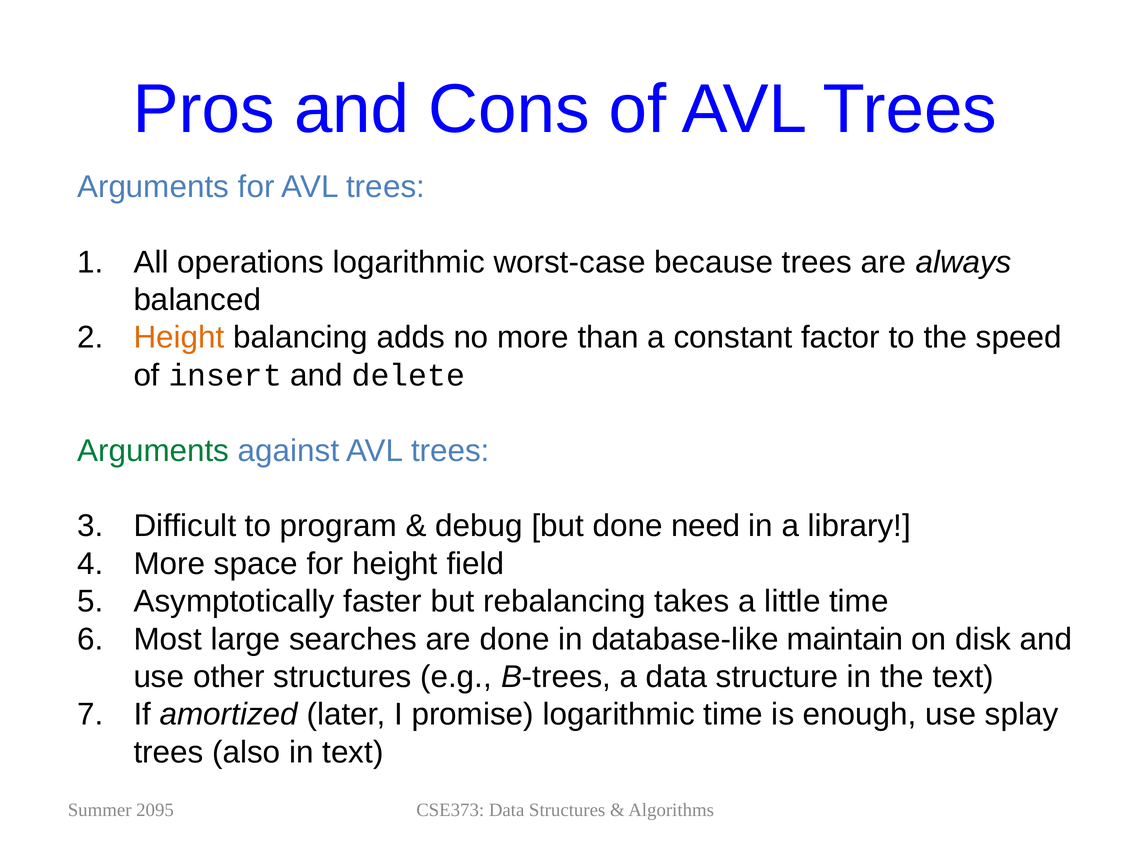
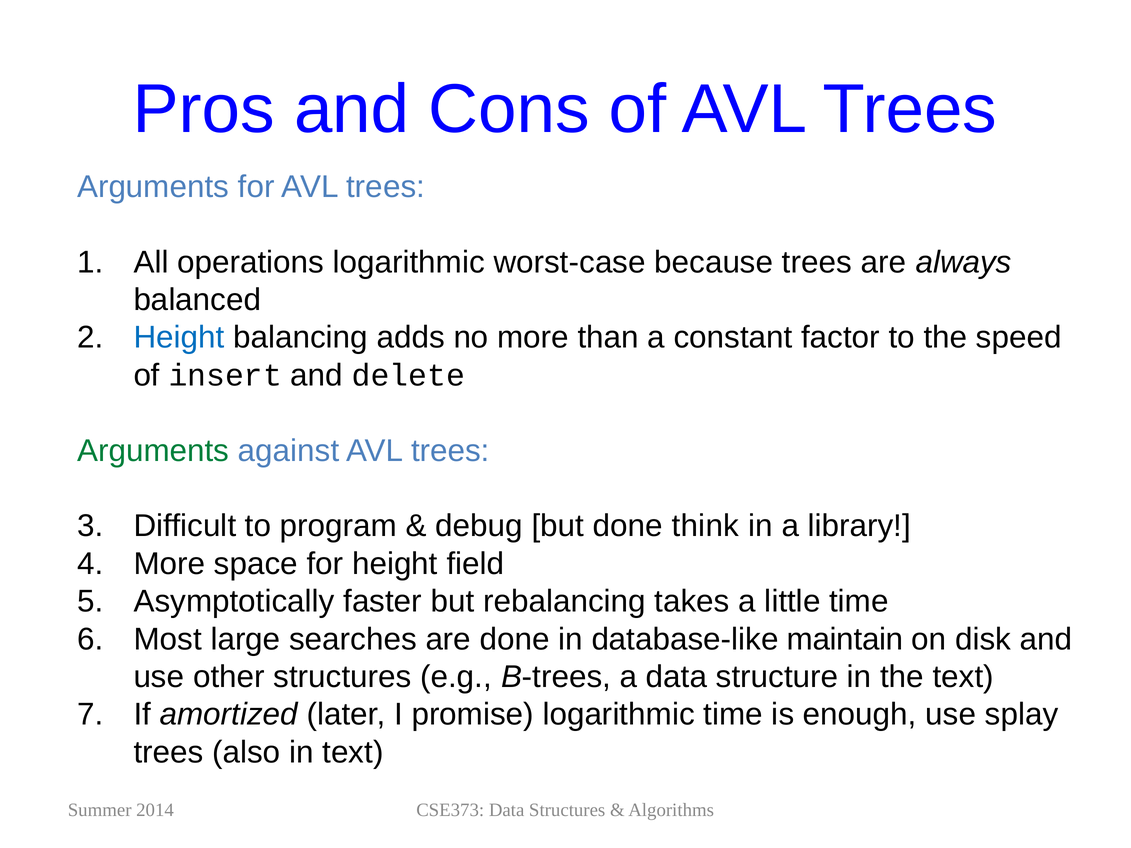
Height at (179, 338) colour: orange -> blue
need: need -> think
2095: 2095 -> 2014
